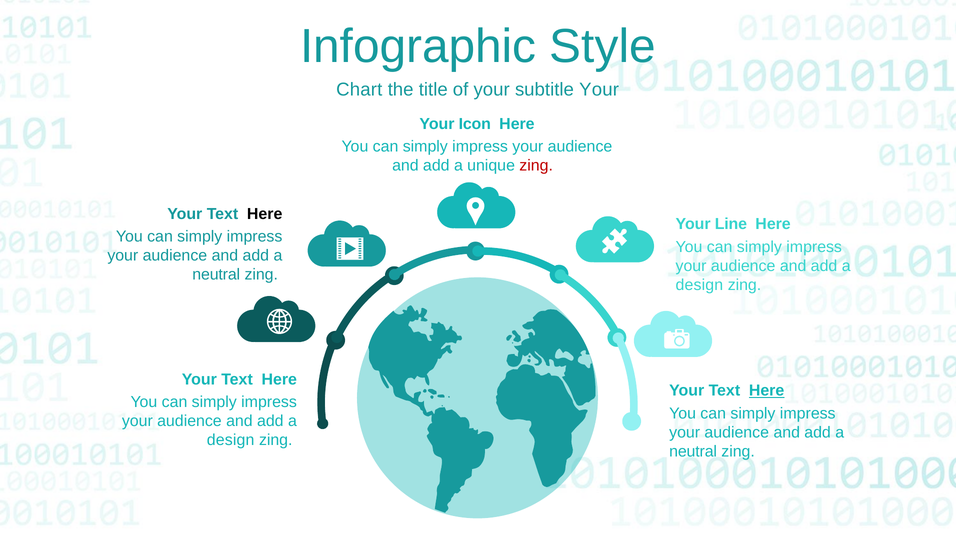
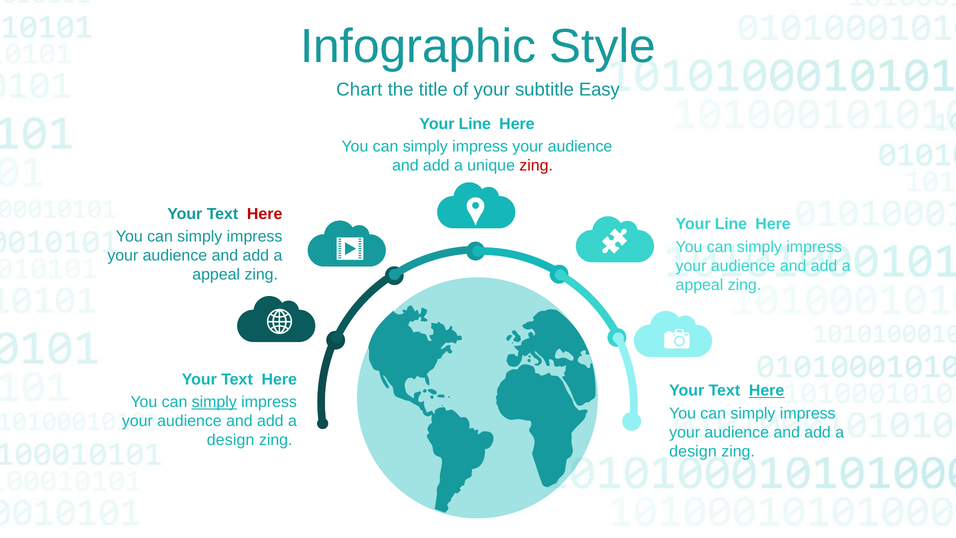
subtitle Your: Your -> Easy
Icon at (475, 124): Icon -> Line
Here at (265, 214) colour: black -> red
neutral at (216, 275): neutral -> appeal
design at (699, 285): design -> appeal
simply at (214, 402) underline: none -> present
neutral at (693, 451): neutral -> design
